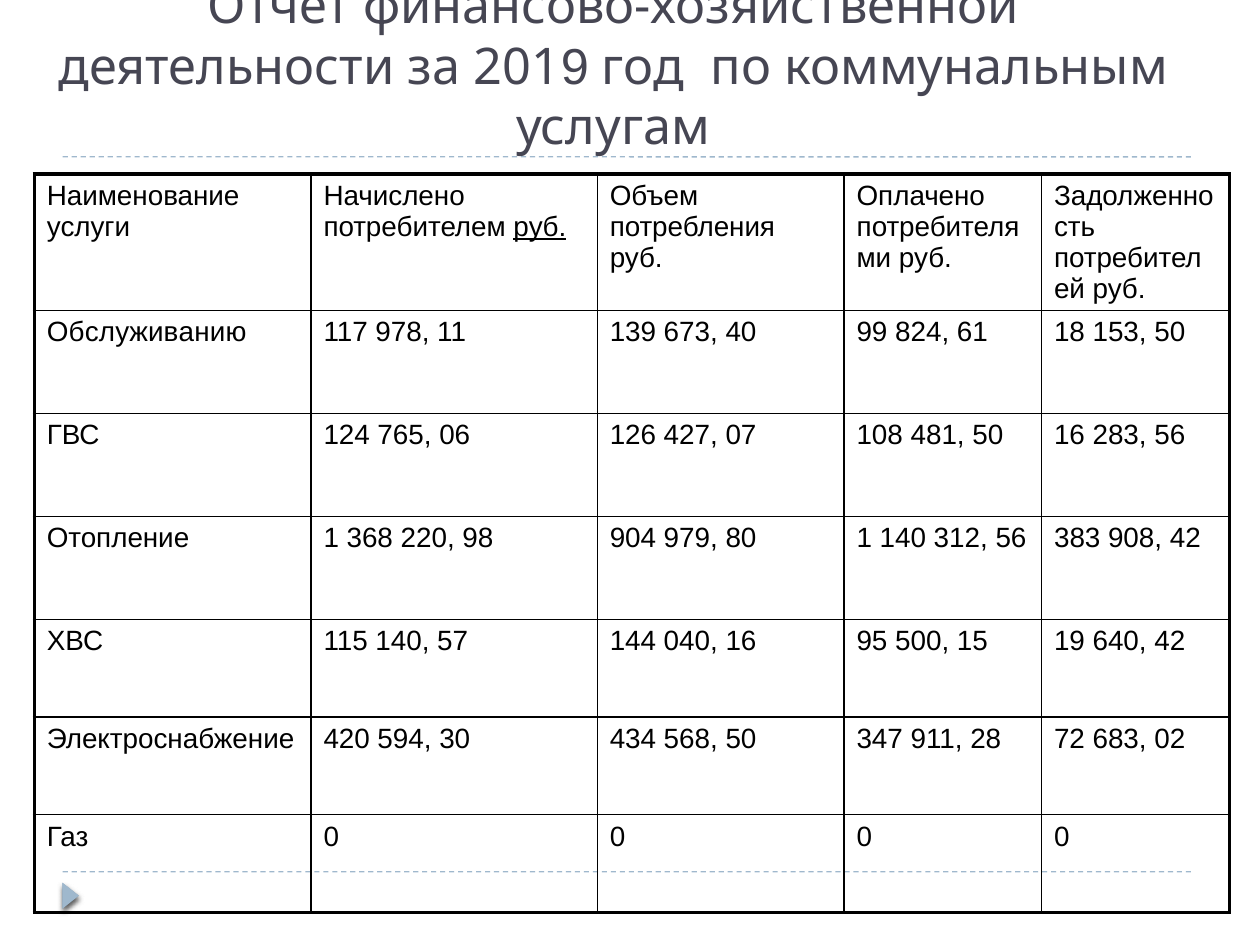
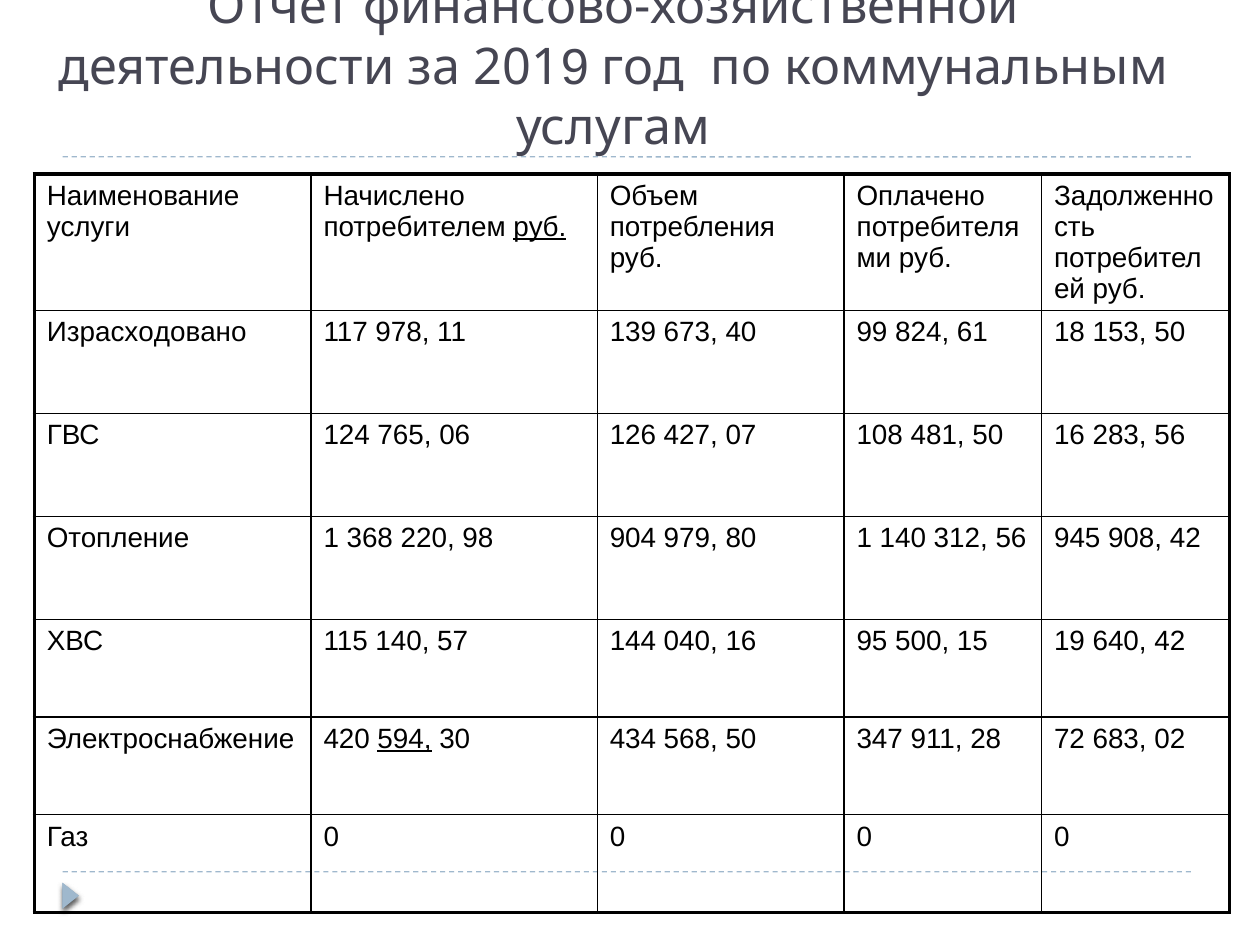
Обслуживанию: Обслуживанию -> Израсходовано
383: 383 -> 945
594 underline: none -> present
